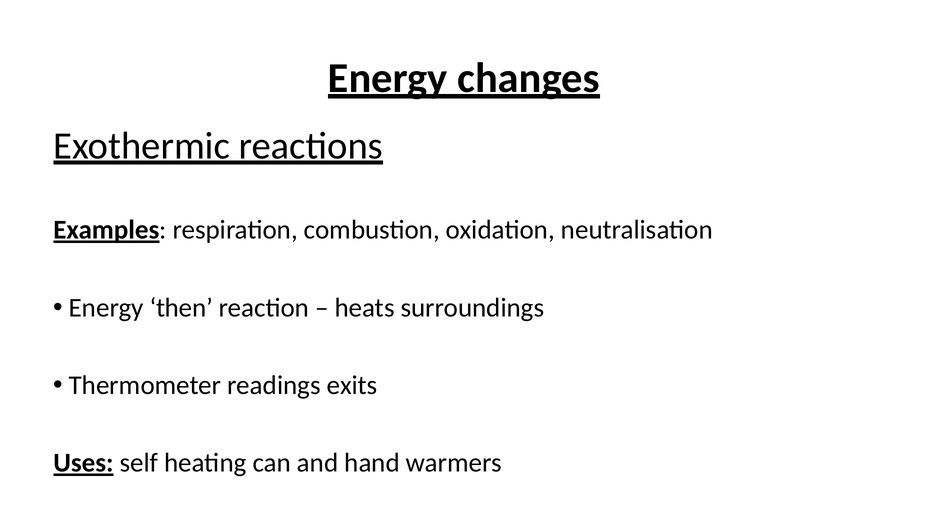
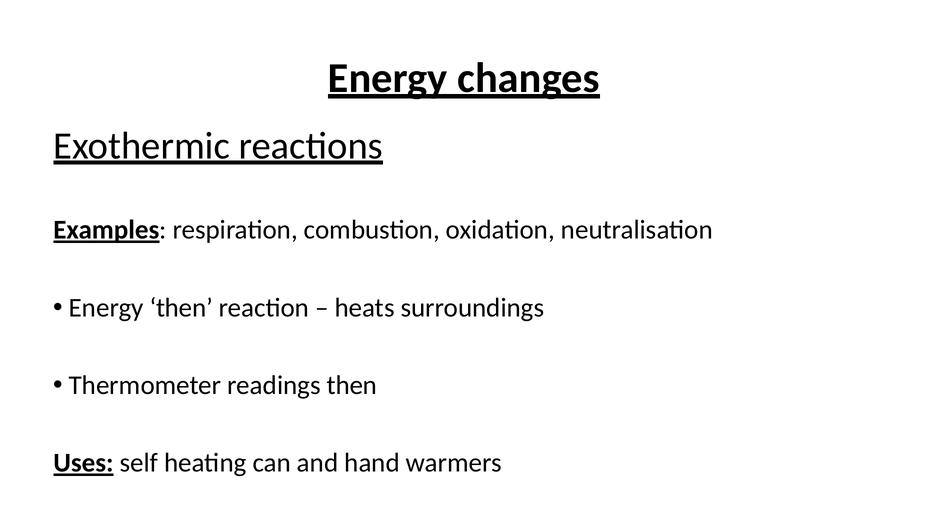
readings exits: exits -> then
